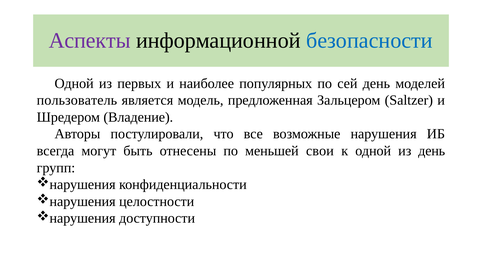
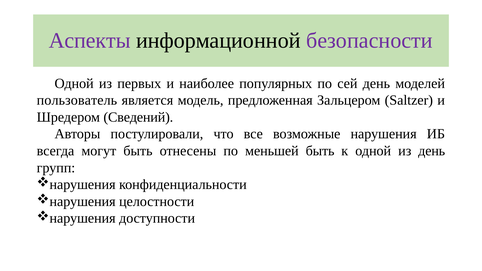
безопасности colour: blue -> purple
Владение: Владение -> Сведений
меньшей свои: свои -> быть
